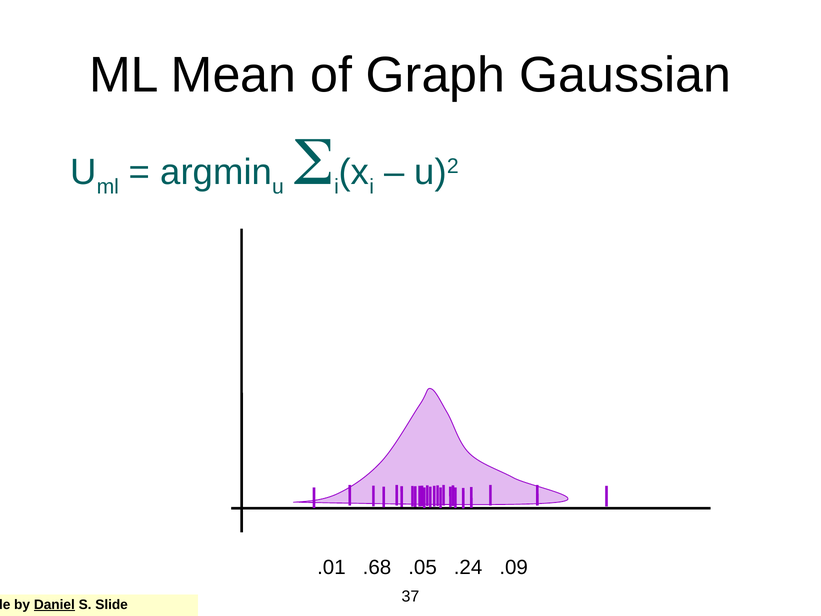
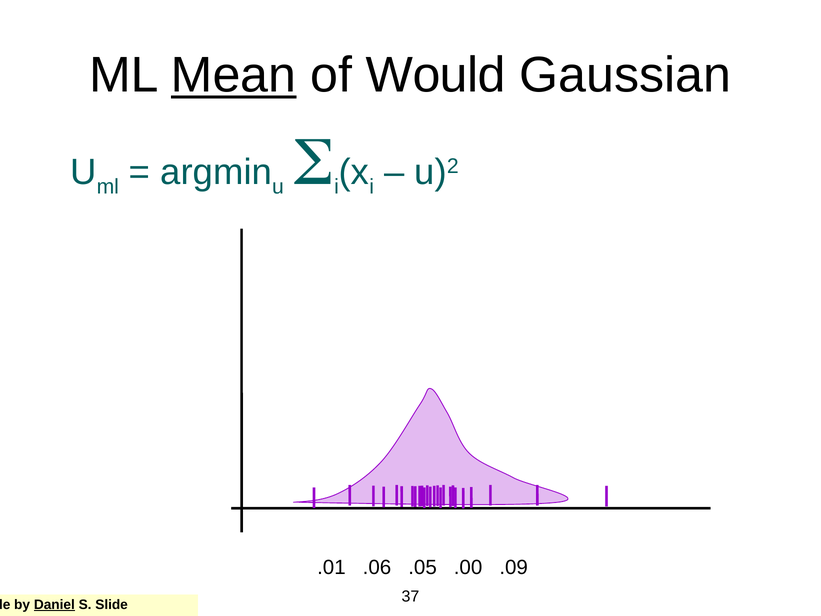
Mean underline: none -> present
Graph: Graph -> Would
.68: .68 -> .06
.24: .24 -> .00
